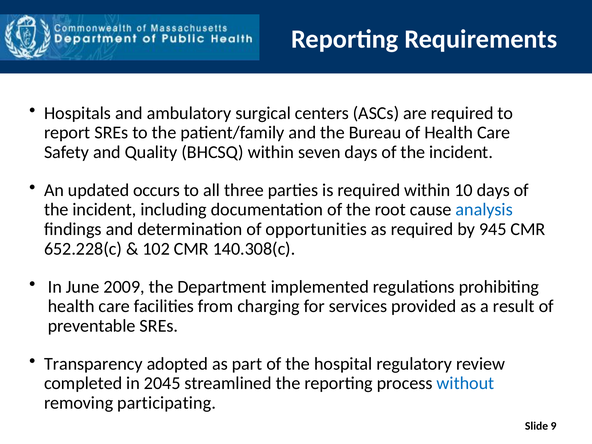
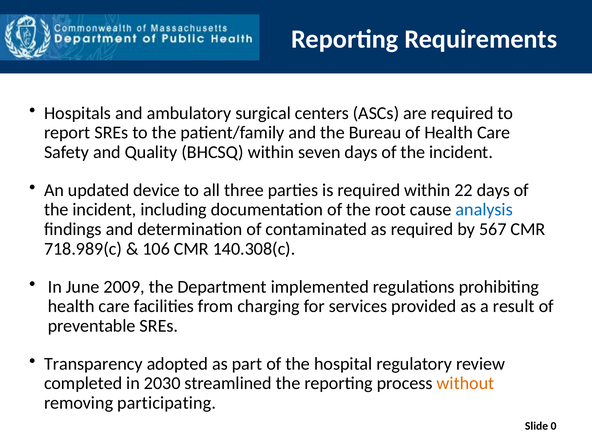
occurs: occurs -> device
10: 10 -> 22
opportunities: opportunities -> contaminated
945: 945 -> 567
652.228(c: 652.228(c -> 718.989(c
102: 102 -> 106
2045: 2045 -> 2030
without colour: blue -> orange
9: 9 -> 0
